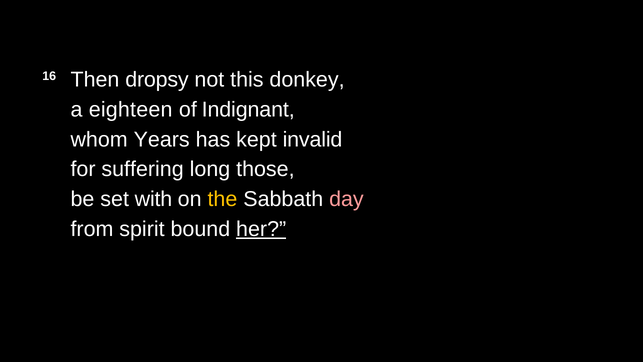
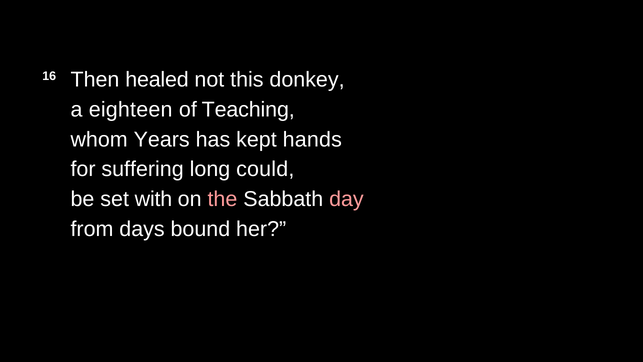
dropsy: dropsy -> healed
Indignant: Indignant -> Teaching
invalid: invalid -> hands
those: those -> could
the colour: yellow -> pink
spirit: spirit -> days
her underline: present -> none
